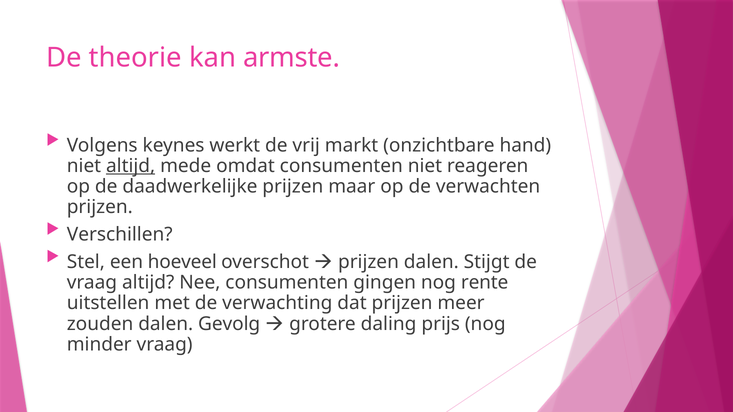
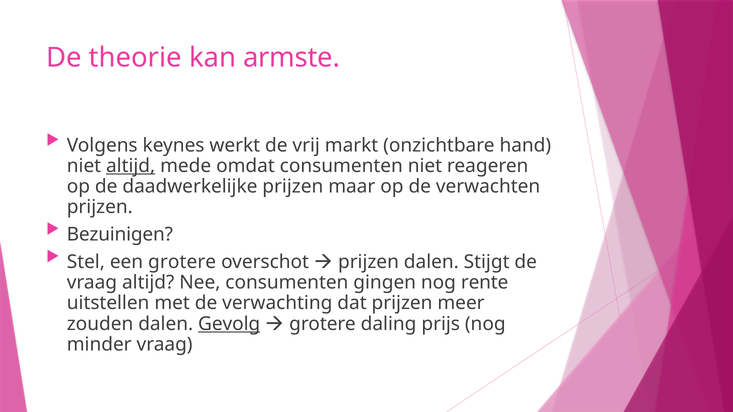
Verschillen: Verschillen -> Bezuinigen
een hoeveel: hoeveel -> grotere
Gevolg underline: none -> present
